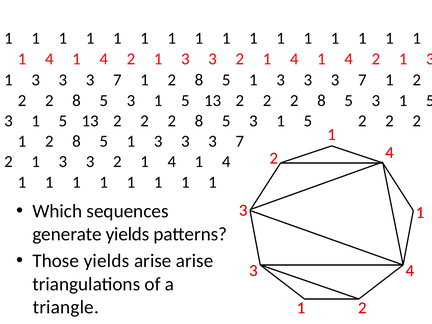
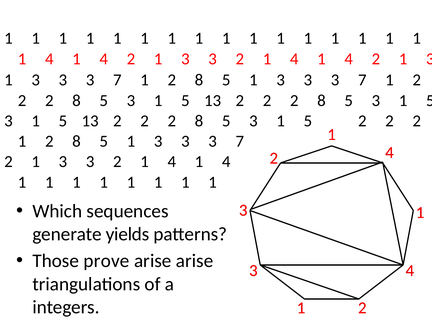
Those yields: yields -> prove
triangle: triangle -> integers
